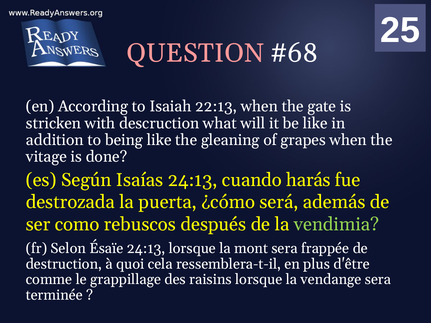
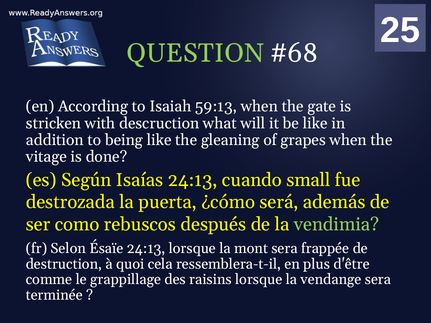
QUESTION colour: pink -> light green
22:13: 22:13 -> 59:13
harás: harás -> small
